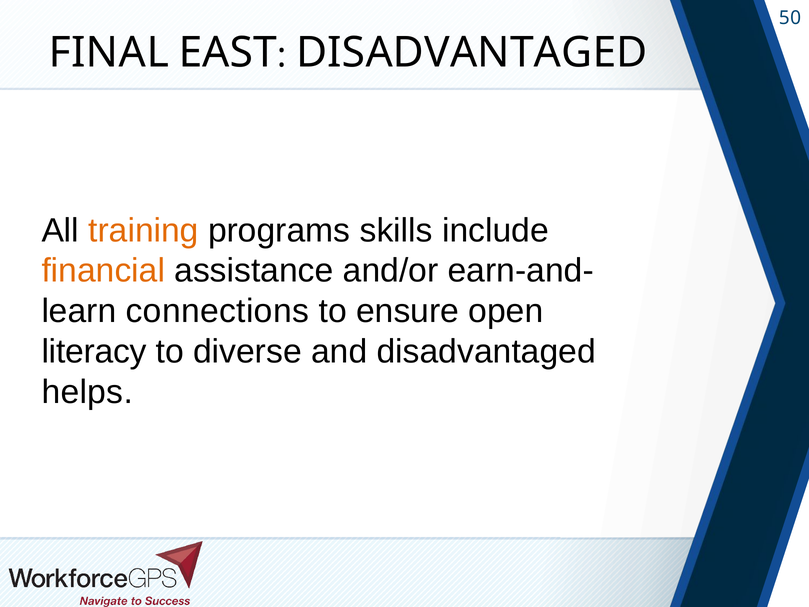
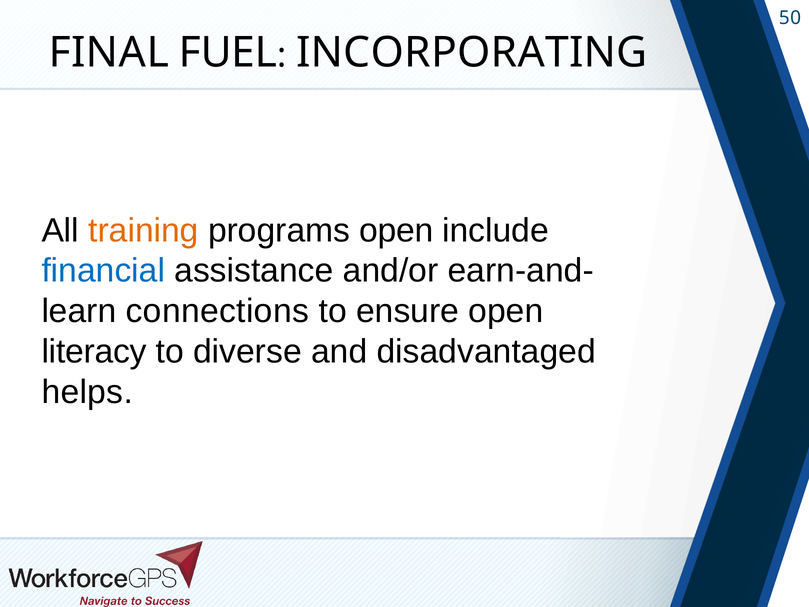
EAST: EAST -> FUEL
DISADVANTAGED at (472, 52): DISADVANTAGED -> INCORPORATING
programs skills: skills -> open
financial colour: orange -> blue
